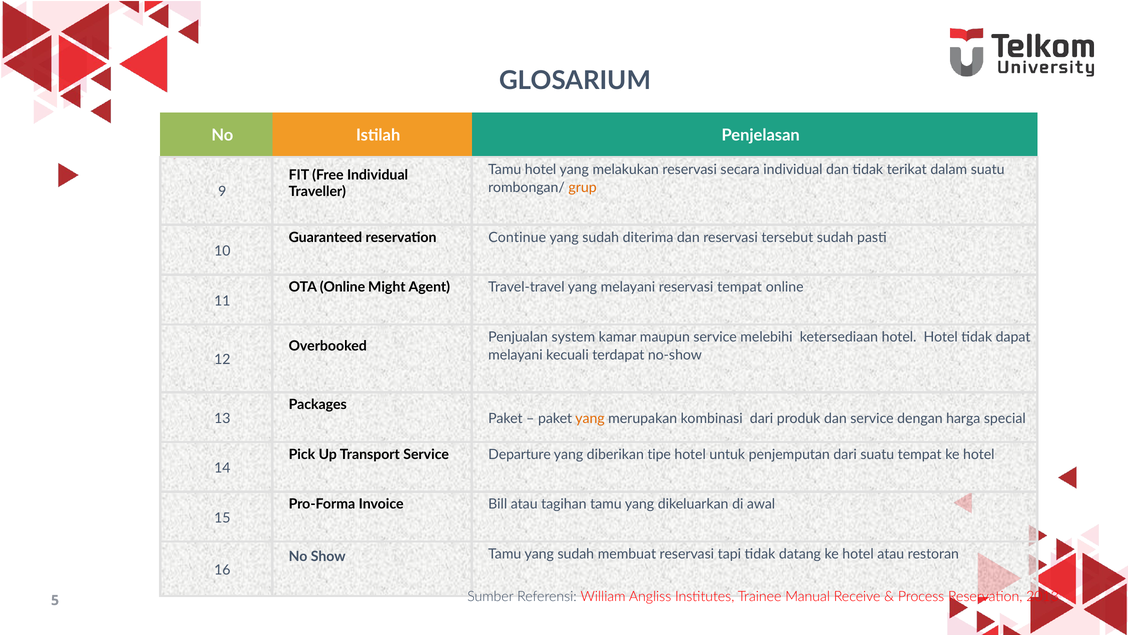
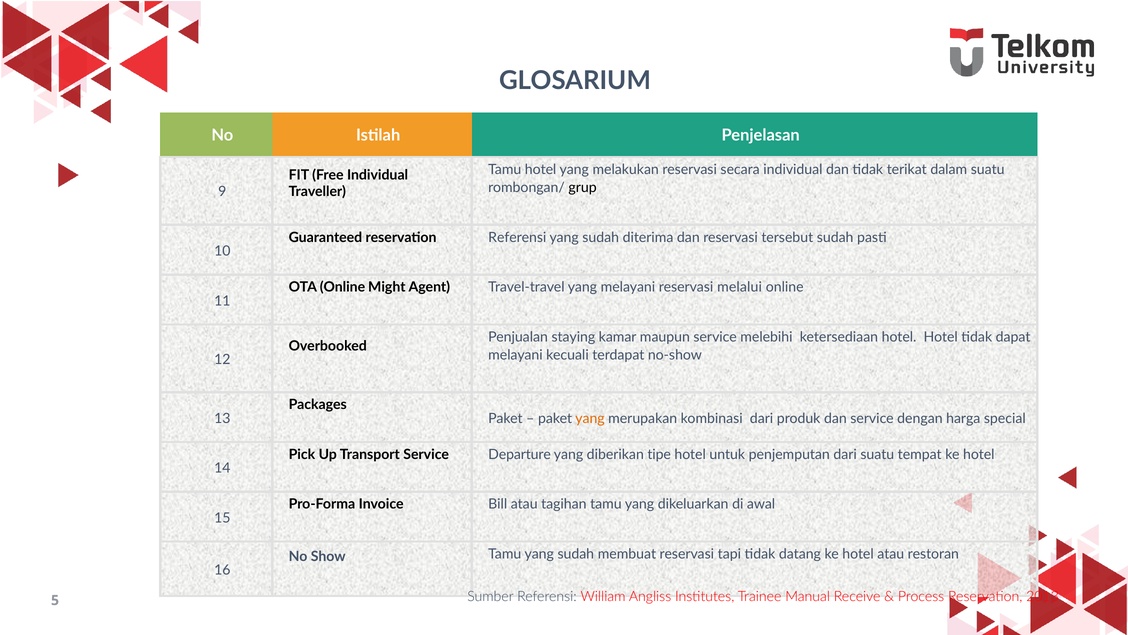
grup colour: orange -> black
reservation Continue: Continue -> Referensi
reservasi tempat: tempat -> melalui
system: system -> staying
